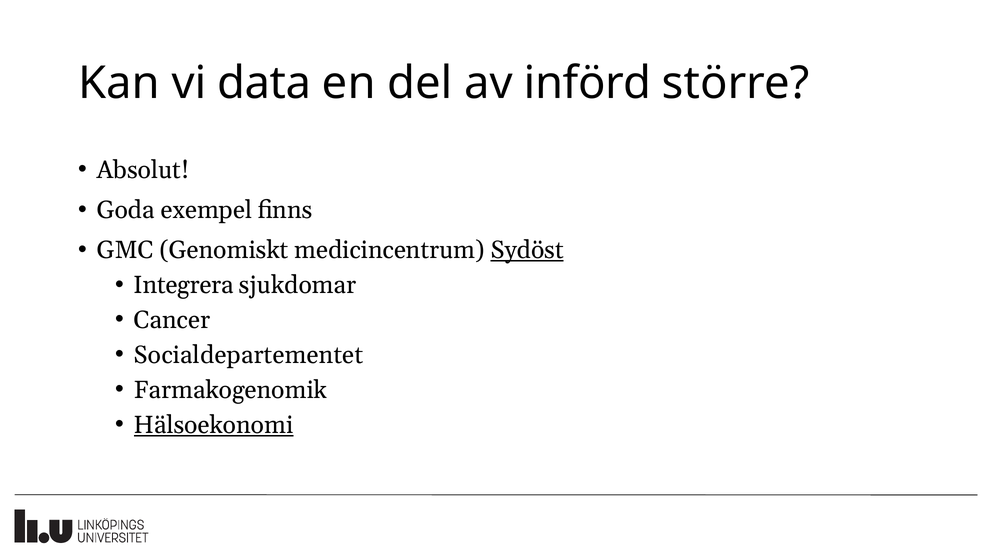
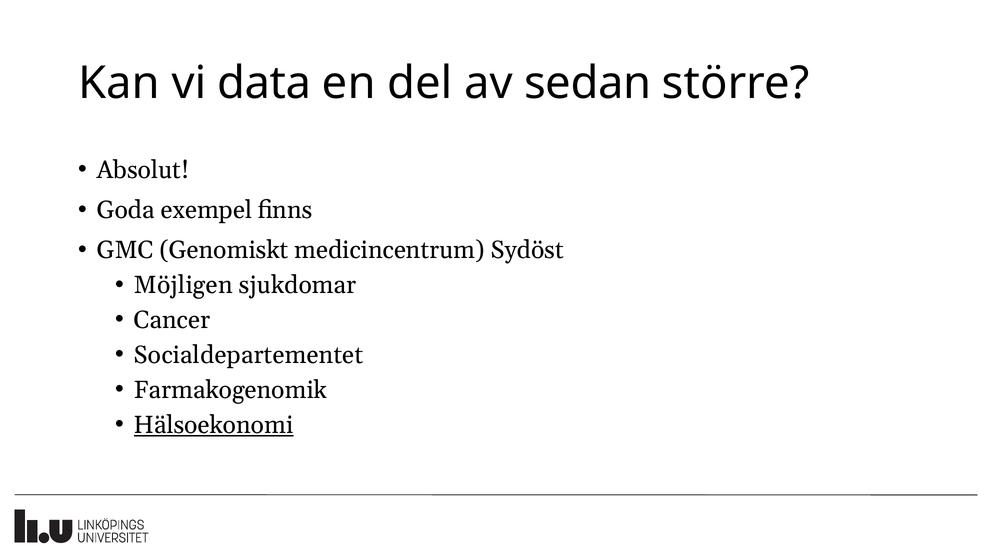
införd: införd -> sedan
Sydöst underline: present -> none
Integrera: Integrera -> Möjligen
